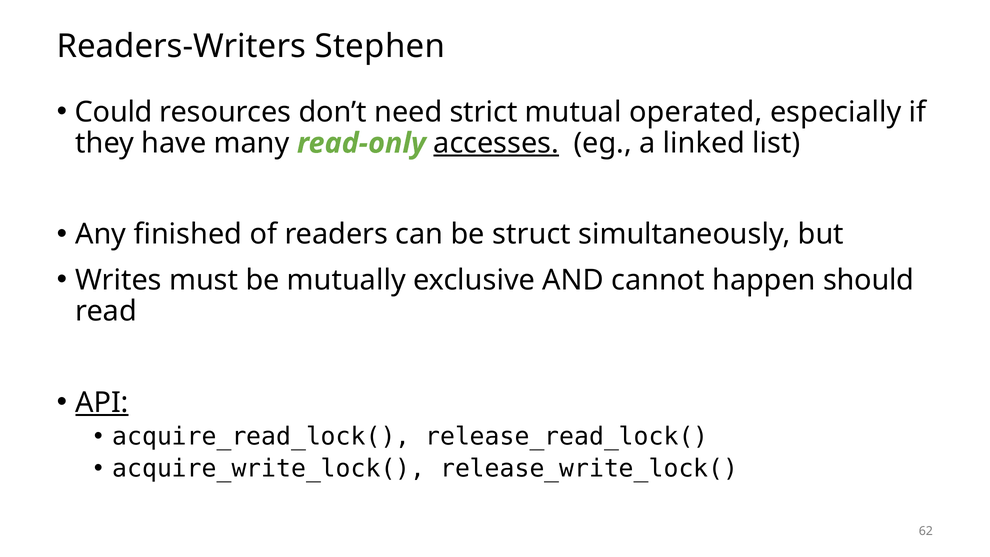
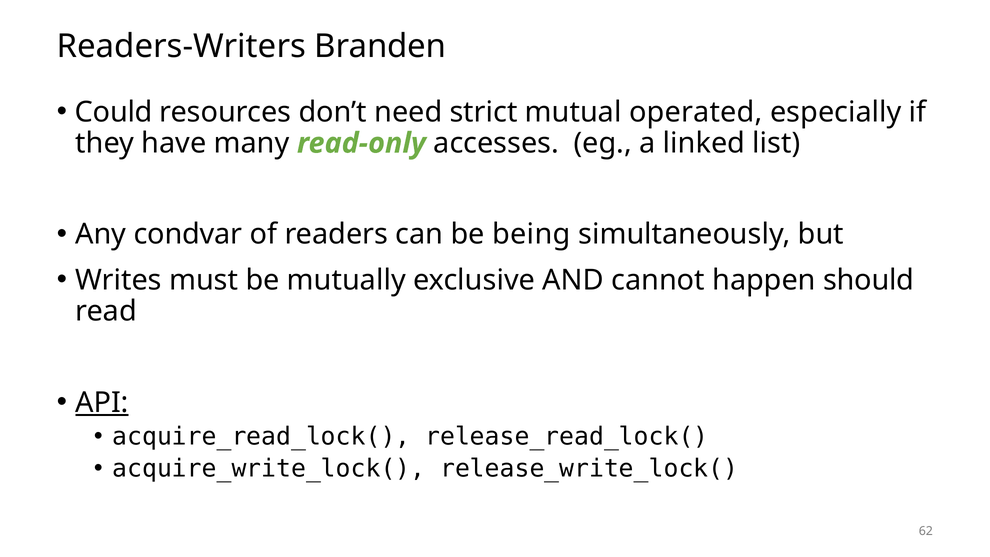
Stephen: Stephen -> Branden
accesses underline: present -> none
finished: finished -> condvar
struct: struct -> being
